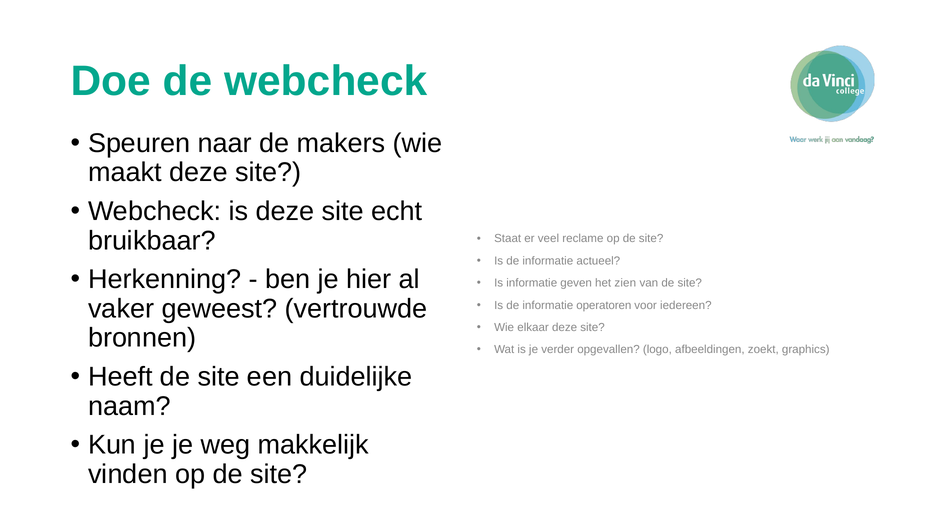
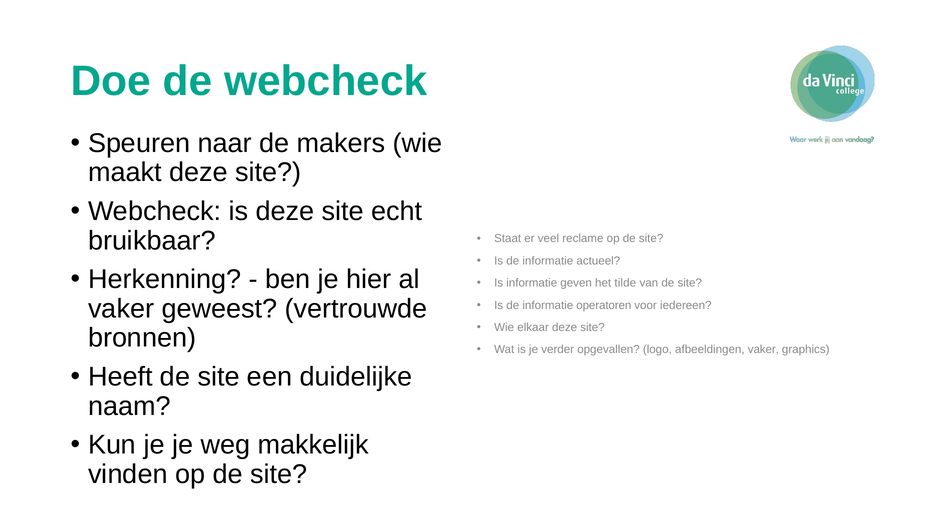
zien: zien -> tilde
afbeeldingen zoekt: zoekt -> vaker
